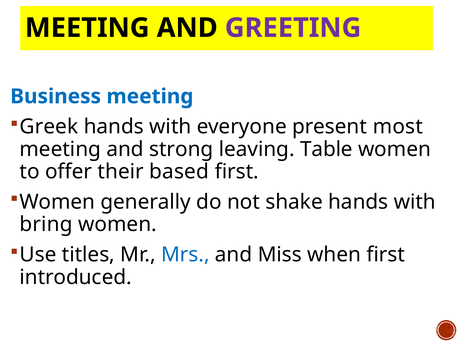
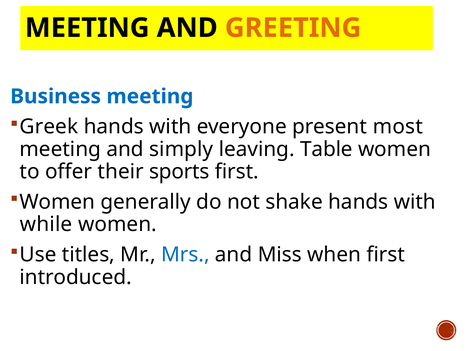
GREETING colour: purple -> orange
strong: strong -> simply
based: based -> sports
bring: bring -> while
